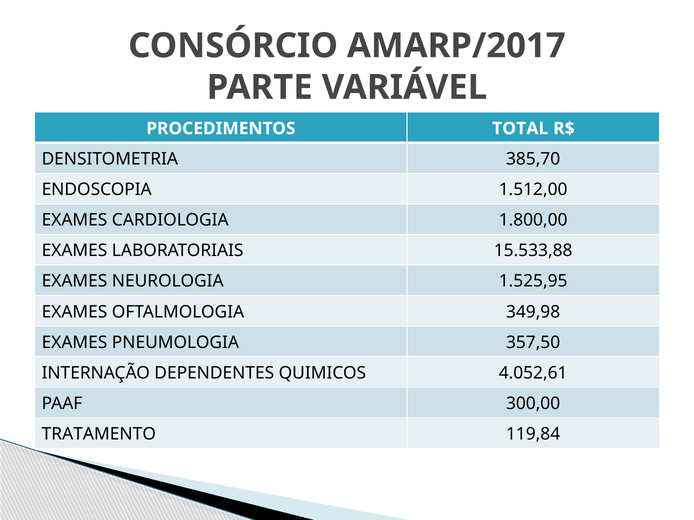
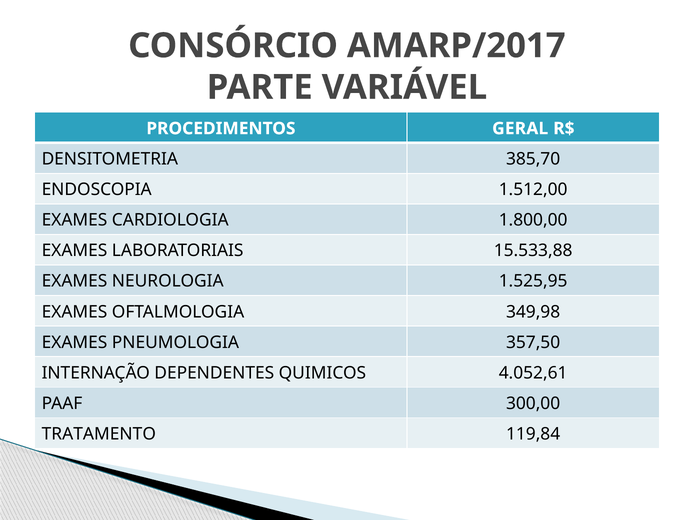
TOTAL: TOTAL -> GERAL
